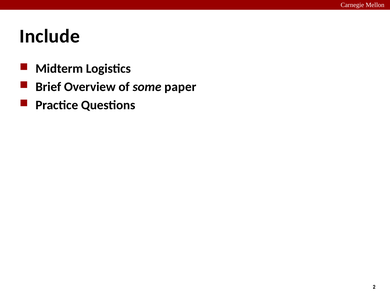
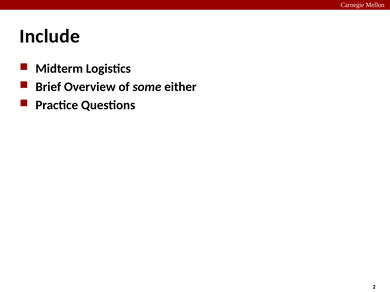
paper: paper -> either
